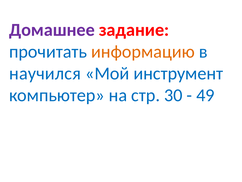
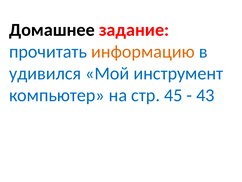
Домашнее colour: purple -> black
научился: научился -> удивился
30: 30 -> 45
49: 49 -> 43
